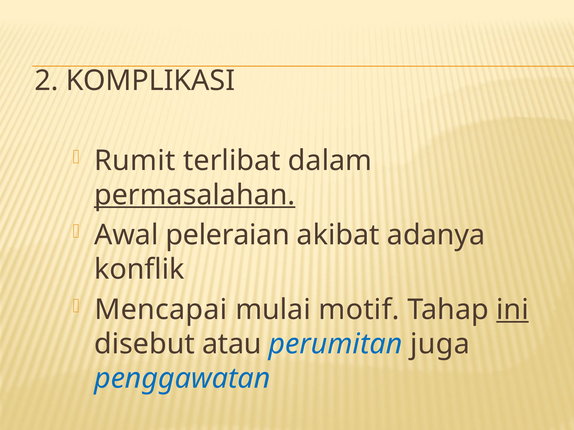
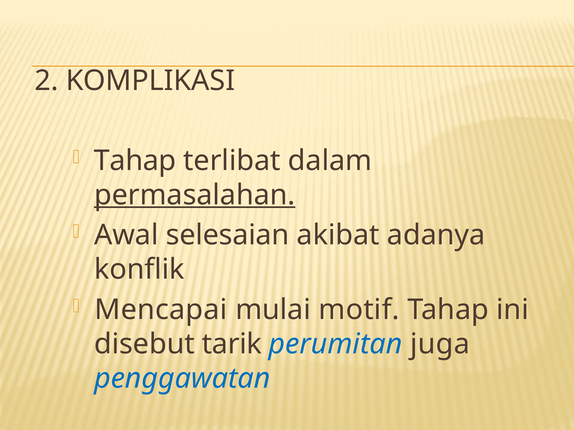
Rumit at (135, 161): Rumit -> Tahap
peleraian: peleraian -> selesaian
ini underline: present -> none
atau: atau -> tarik
